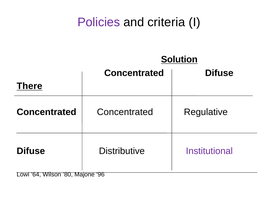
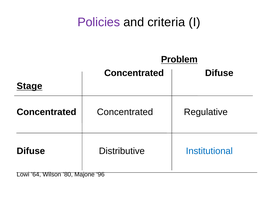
Solution: Solution -> Problem
There: There -> Stage
Institutional colour: purple -> blue
